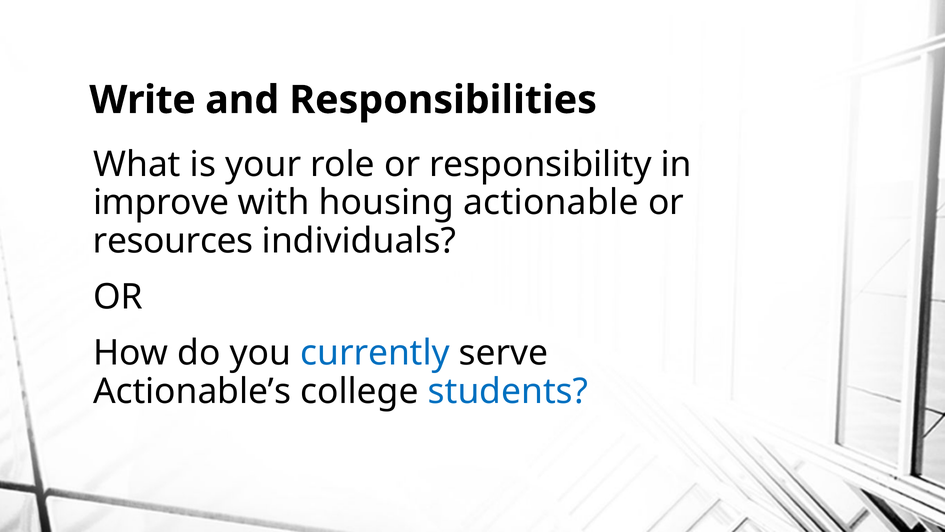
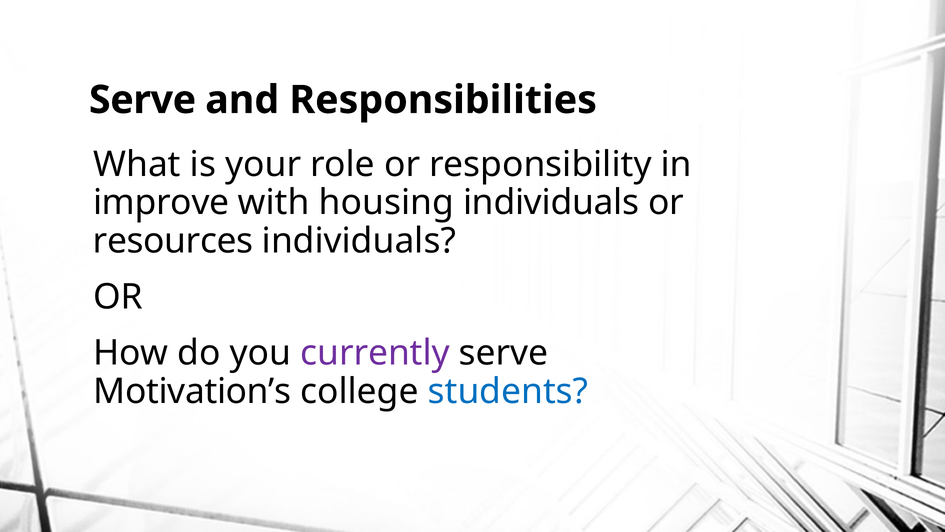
Write at (143, 100): Write -> Serve
housing actionable: actionable -> individuals
currently colour: blue -> purple
Actionable’s: Actionable’s -> Motivation’s
